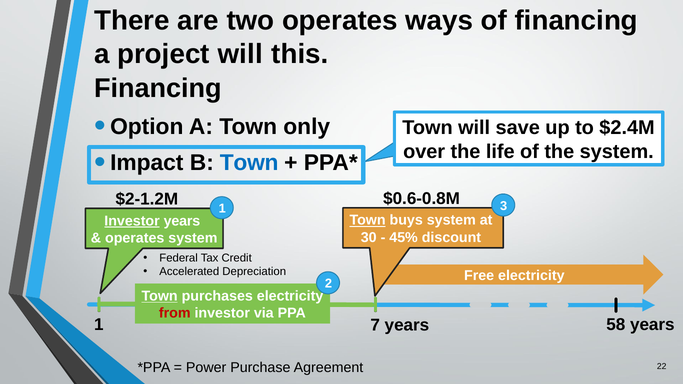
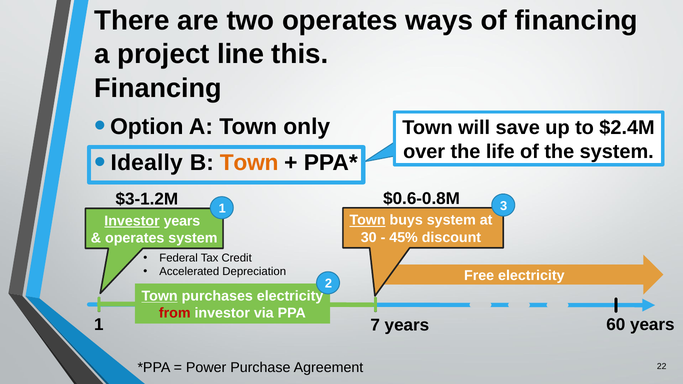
project will: will -> line
Impact: Impact -> Ideally
Town at (249, 163) colour: blue -> orange
$2-1.2M: $2-1.2M -> $3-1.2M
58: 58 -> 60
